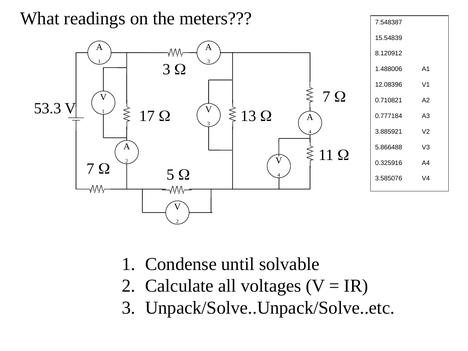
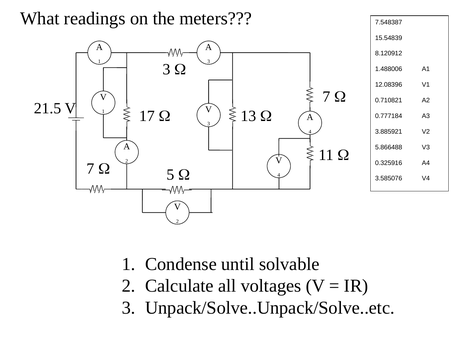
53.3: 53.3 -> 21.5
